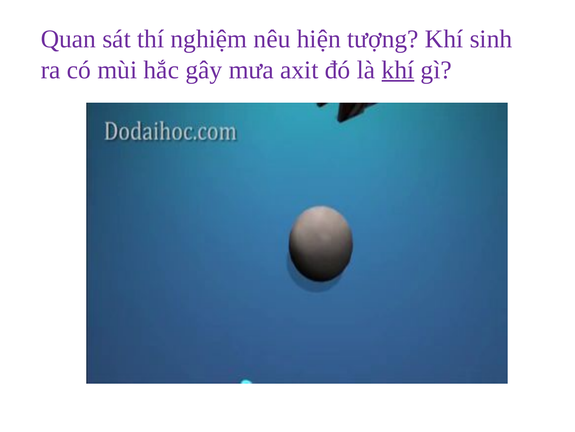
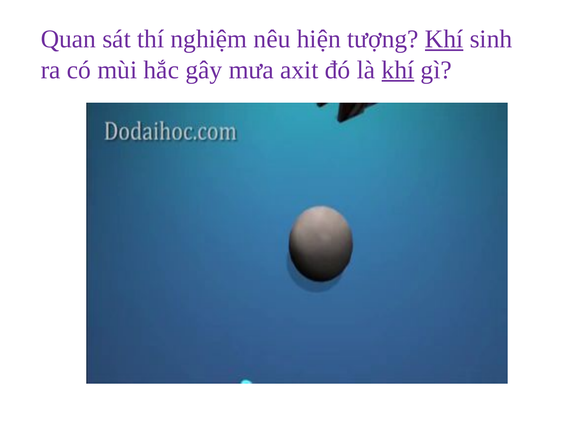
Khí at (444, 39) underline: none -> present
